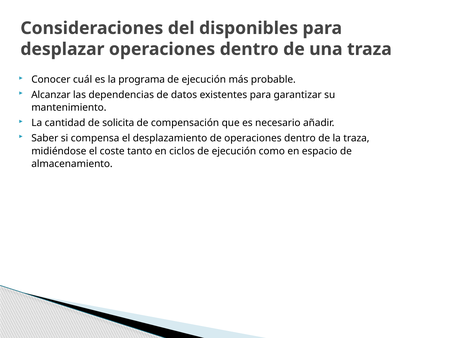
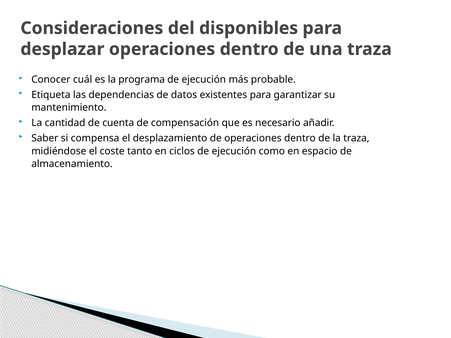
Alcanzar: Alcanzar -> Etiqueta
solicita: solicita -> cuenta
